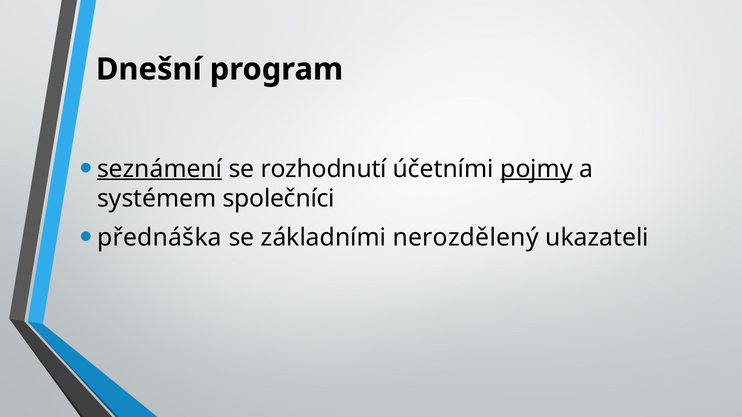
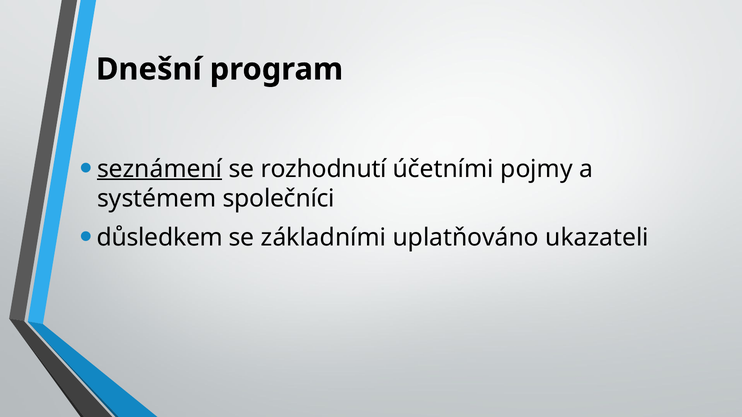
pojmy underline: present -> none
přednáška: přednáška -> důsledkem
nerozdělený: nerozdělený -> uplatňováno
